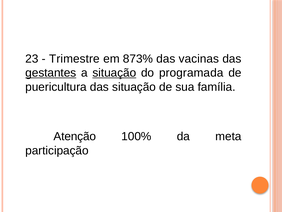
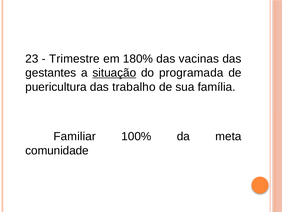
873%: 873% -> 180%
gestantes underline: present -> none
das situação: situação -> trabalho
Atenção: Atenção -> Familiar
participação: participação -> comunidade
